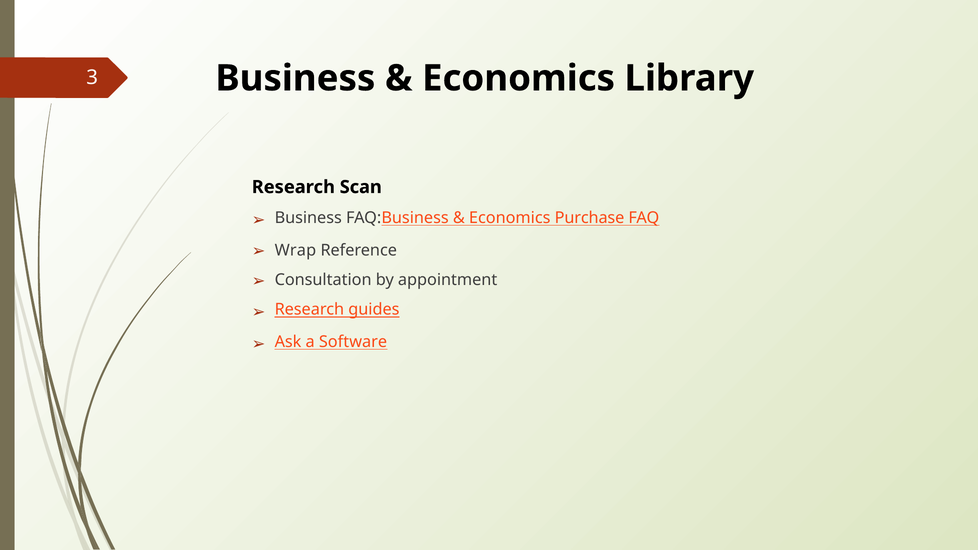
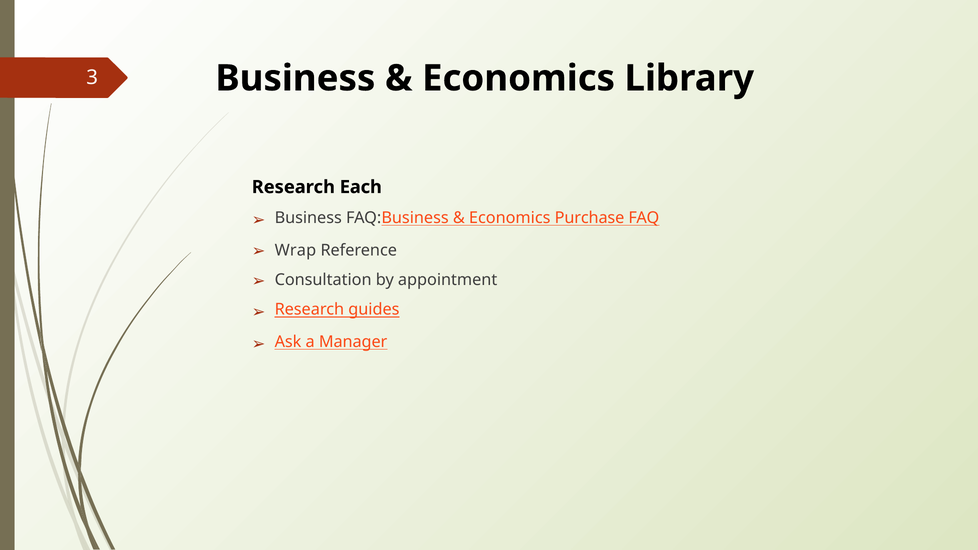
Scan: Scan -> Each
Software: Software -> Manager
